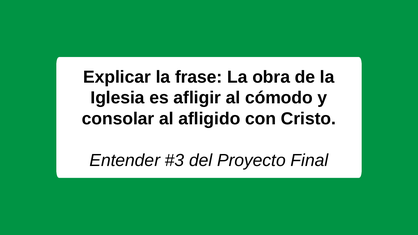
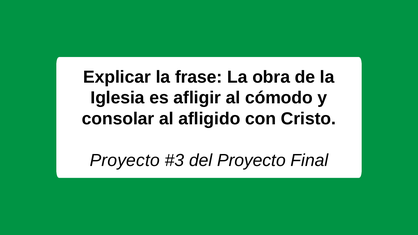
Entender at (125, 161): Entender -> Proyecto
